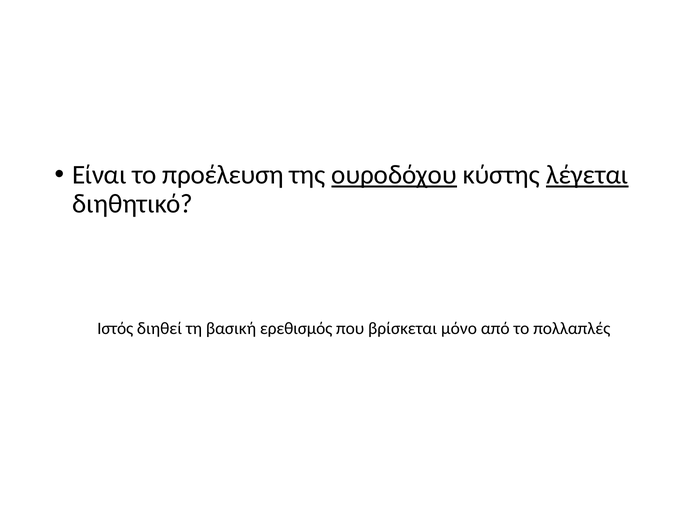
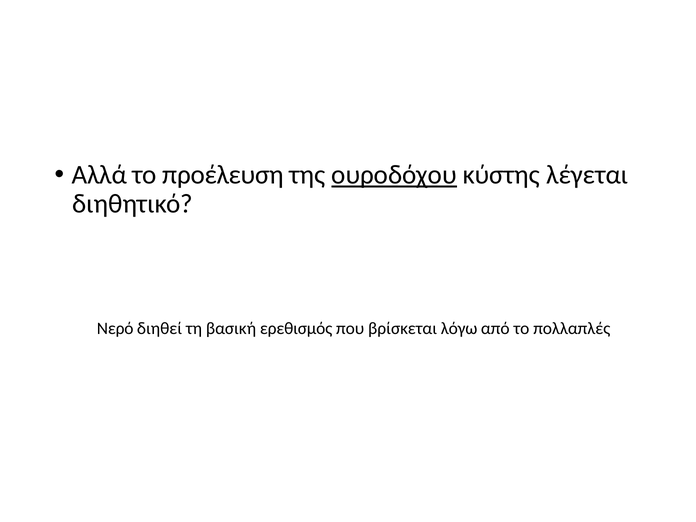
Είναι: Είναι -> Αλλά
λέγεται underline: present -> none
Ιστός: Ιστός -> Νερό
μόνο: μόνο -> λόγω
